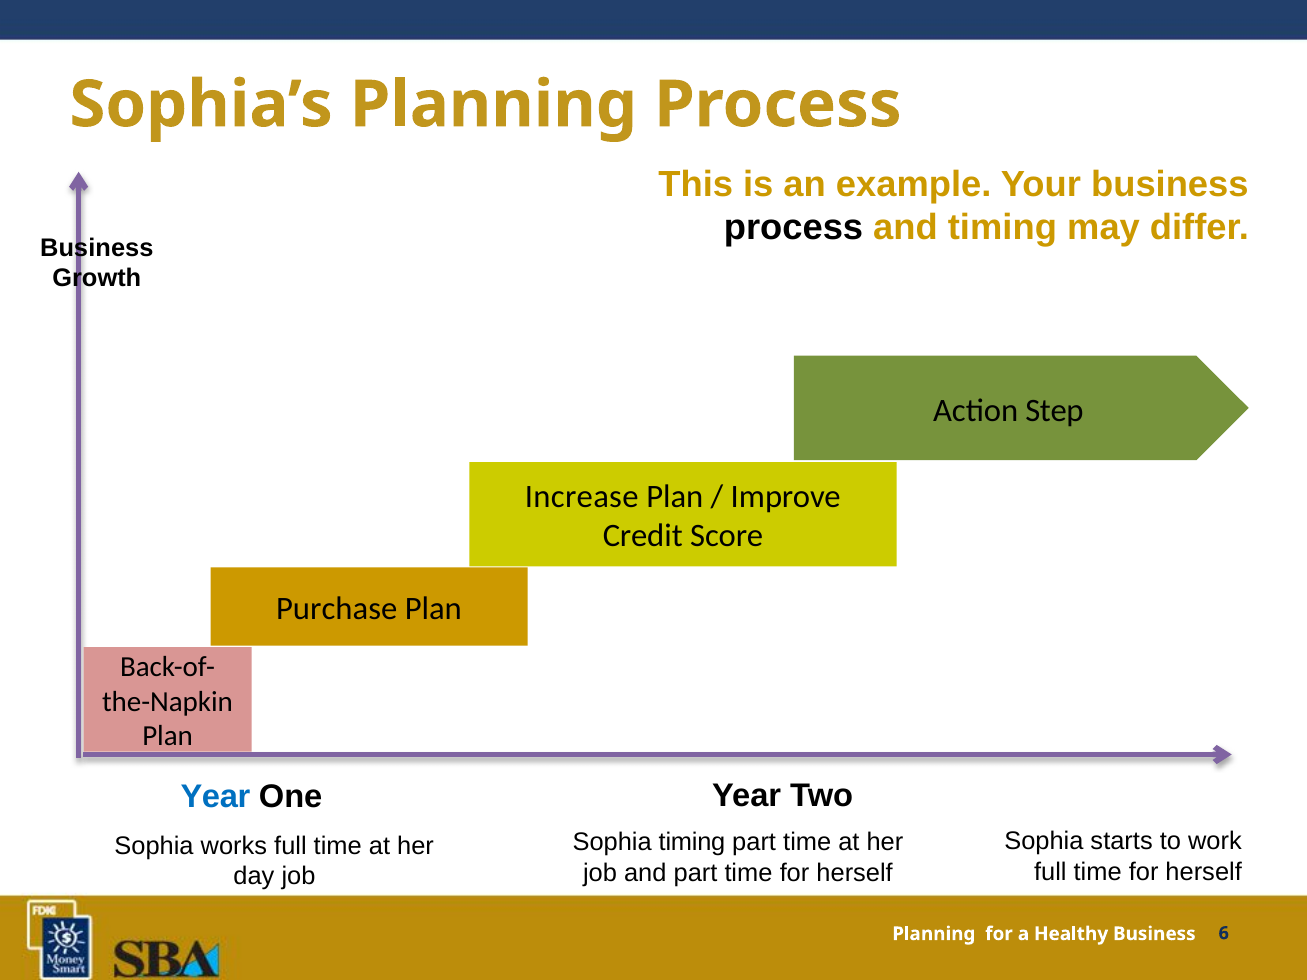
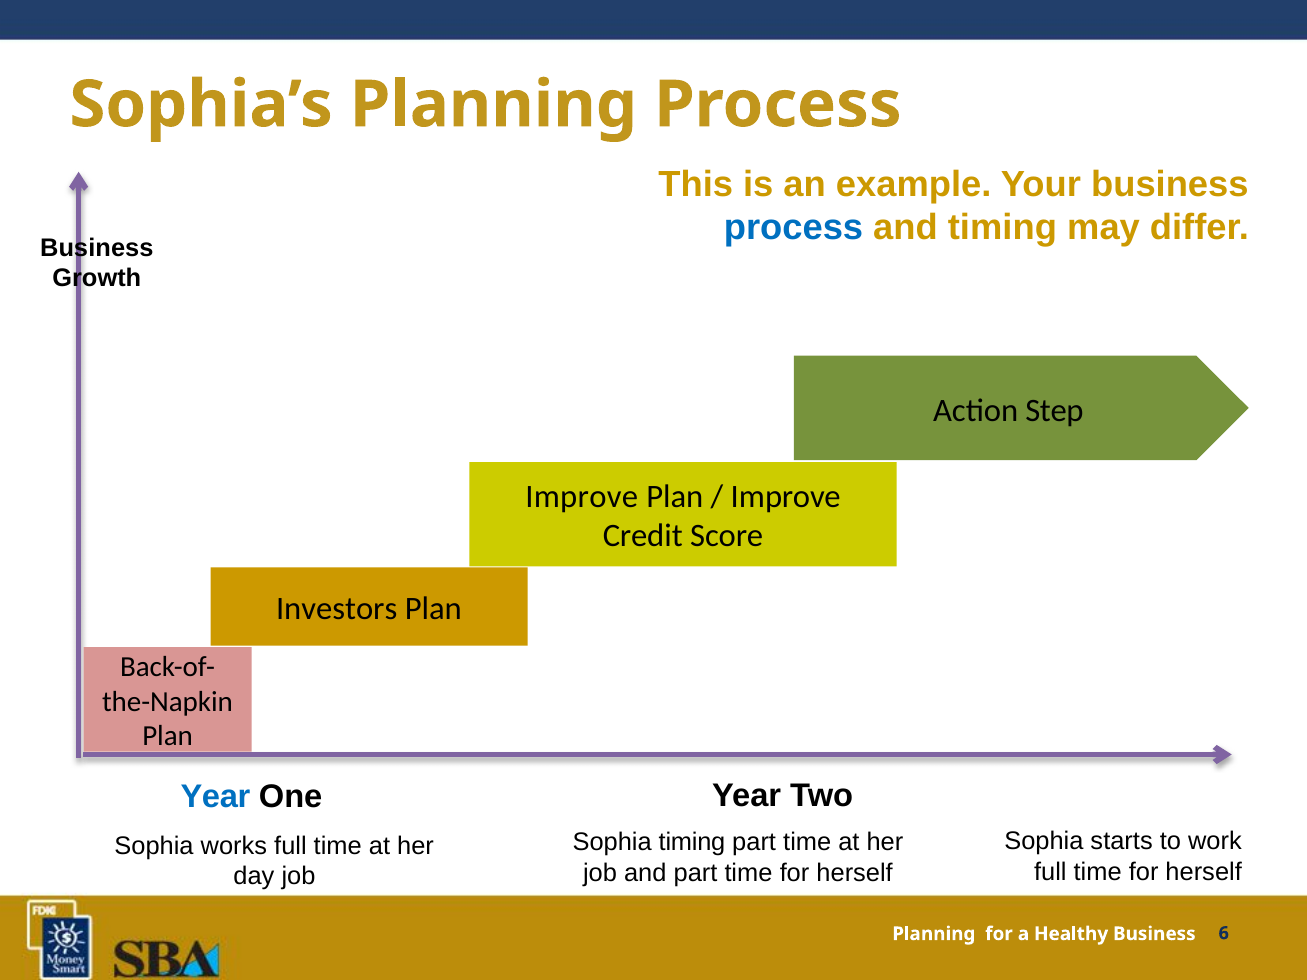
process at (794, 228) colour: black -> blue
Increase at (582, 497): Increase -> Improve
Purchase: Purchase -> Investors
